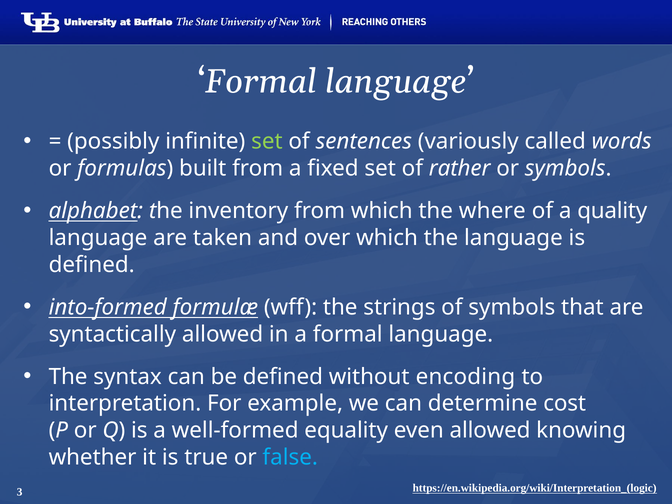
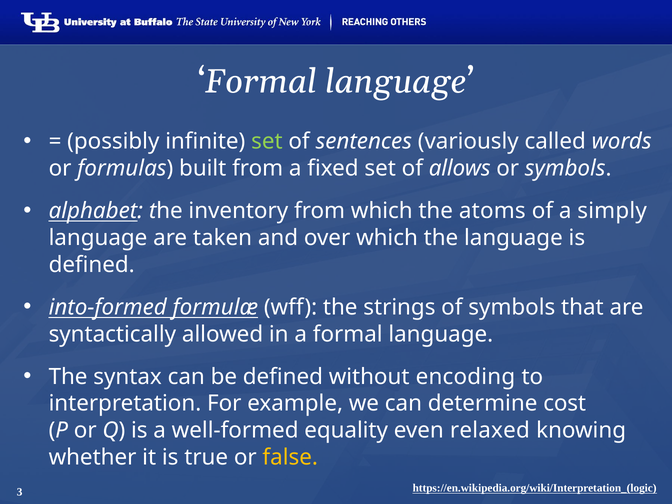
rather: rather -> allows
where: where -> atoms
quality: quality -> simply
even allowed: allowed -> relaxed
false colour: light blue -> yellow
